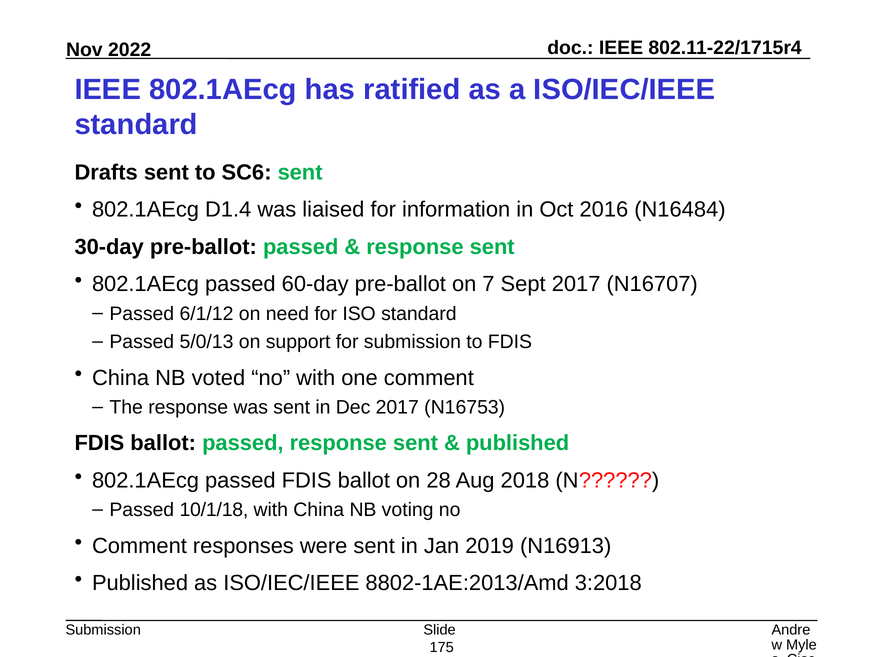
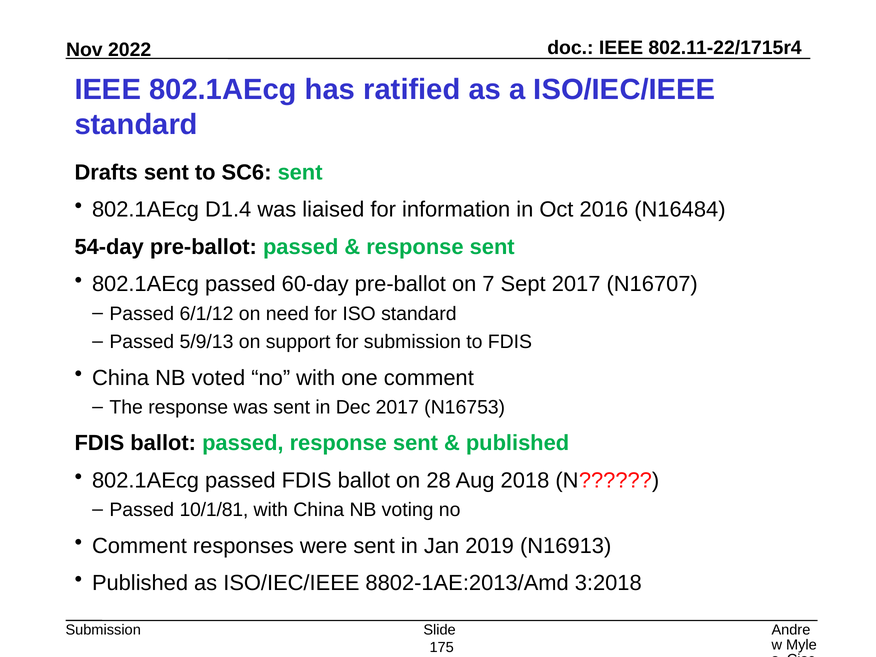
30-day: 30-day -> 54-day
5/0/13: 5/0/13 -> 5/9/13
10/1/18: 10/1/18 -> 10/1/81
